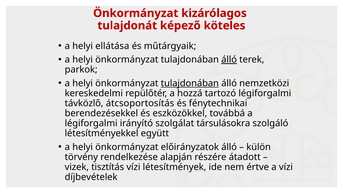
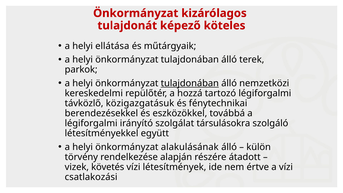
álló at (229, 60) underline: present -> none
átcsoportosítás: átcsoportosítás -> közigazgatásuk
előirányzatok: előirányzatok -> alakulásának
tisztítás: tisztítás -> követés
díjbevételek: díjbevételek -> csatlakozási
